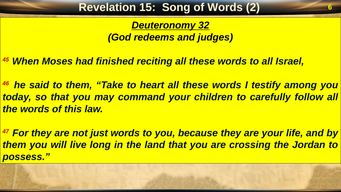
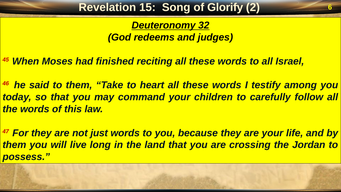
of Words: Words -> Glorify
